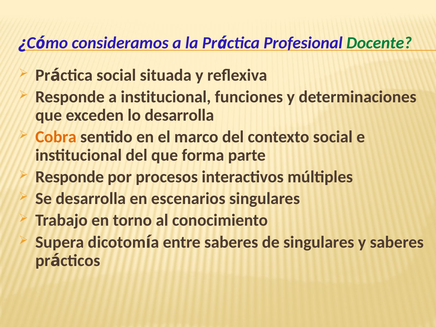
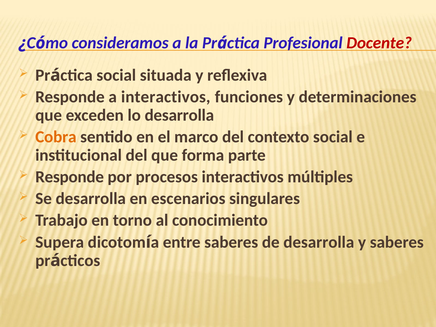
Docente colour: green -> red
a institucional: institucional -> interactivos
de singulares: singulares -> desarrolla
